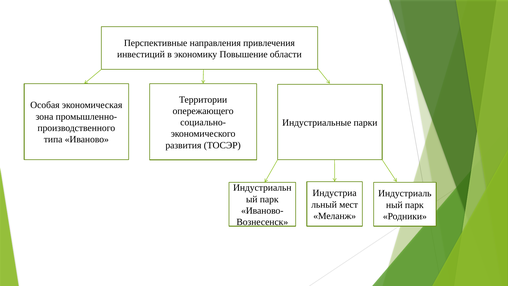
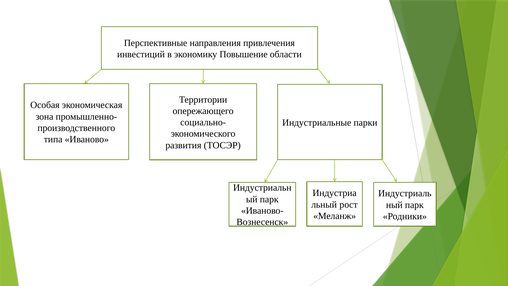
мест: мест -> рост
